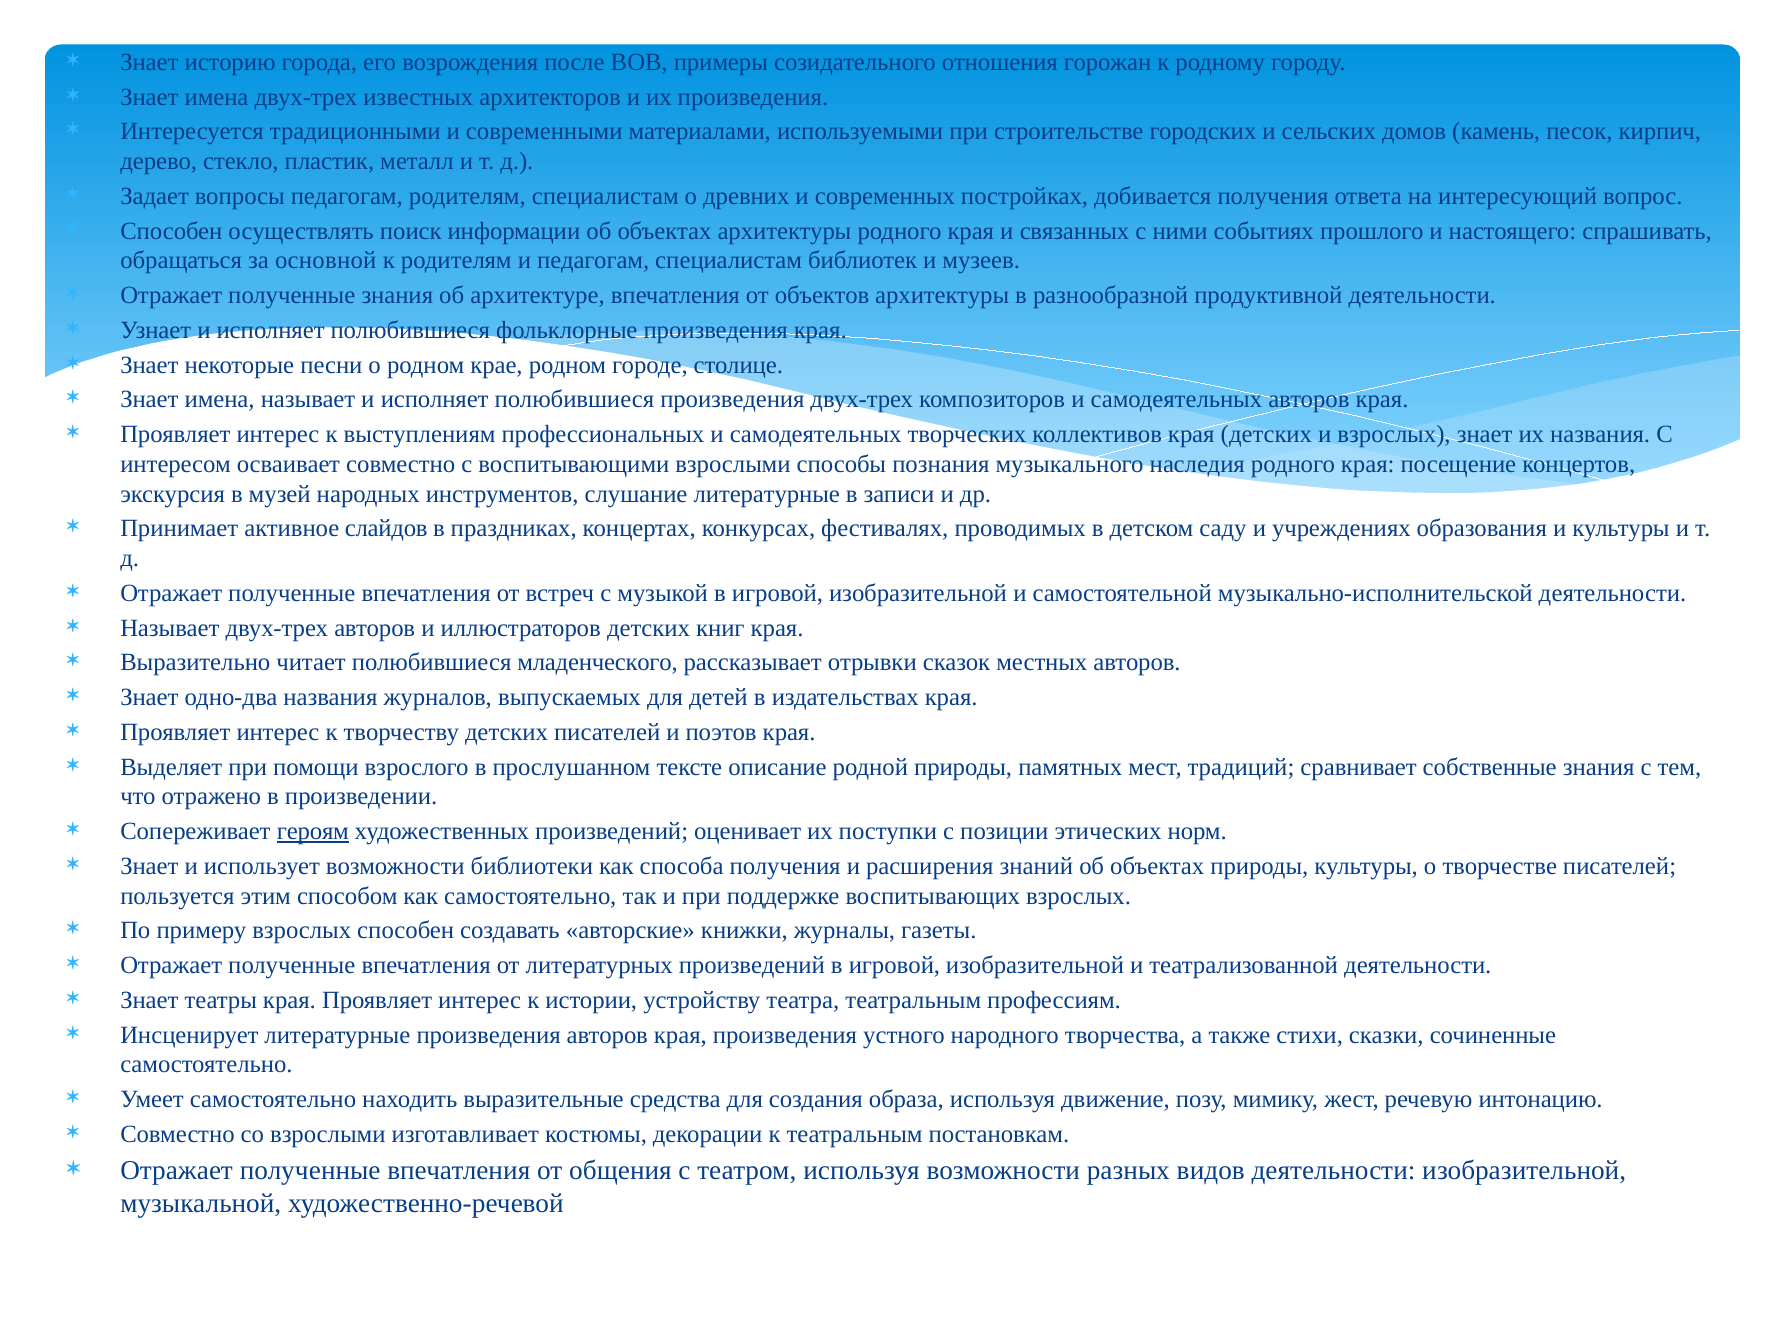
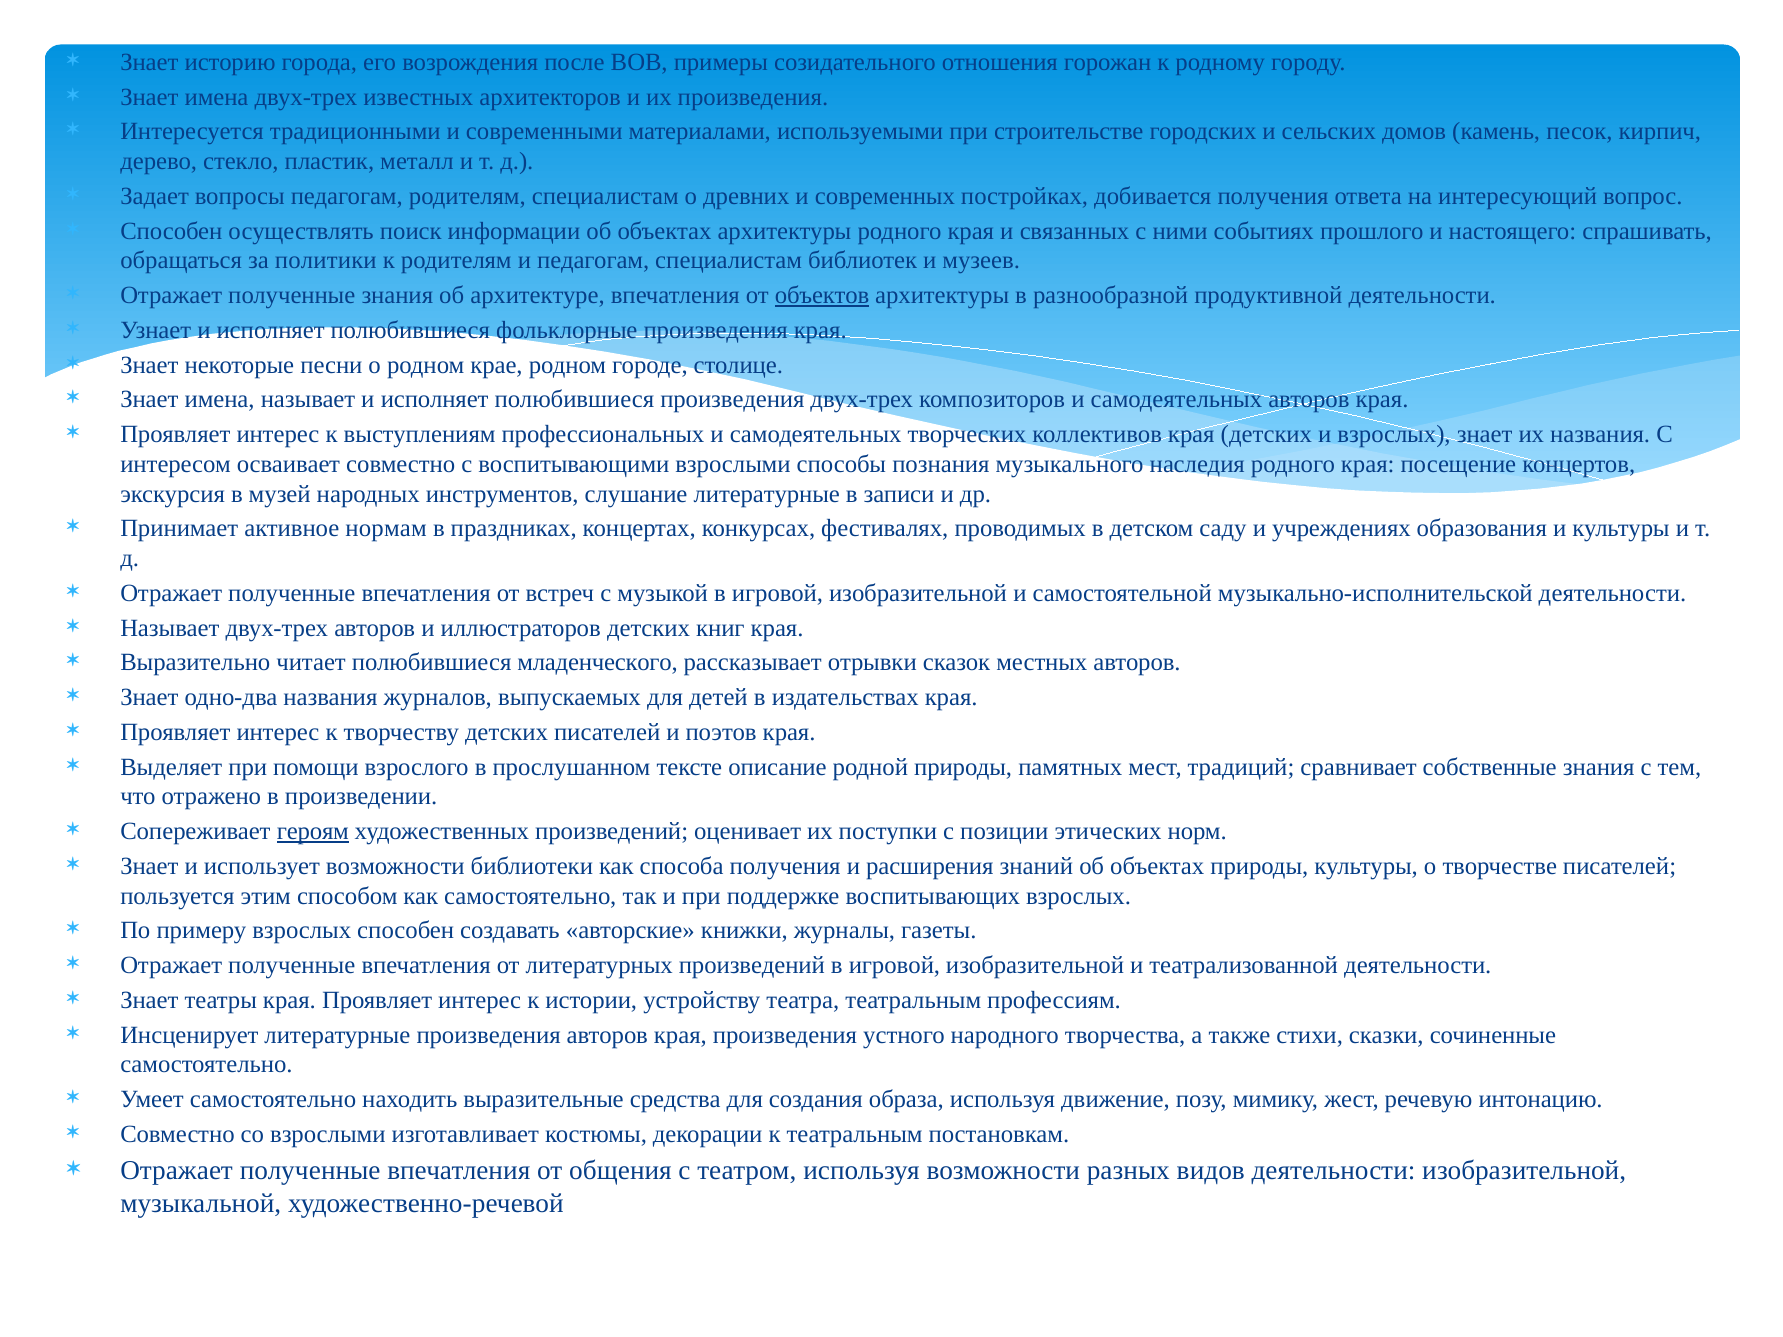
основной: основной -> политики
объектов underline: none -> present
слайдов: слайдов -> нормам
